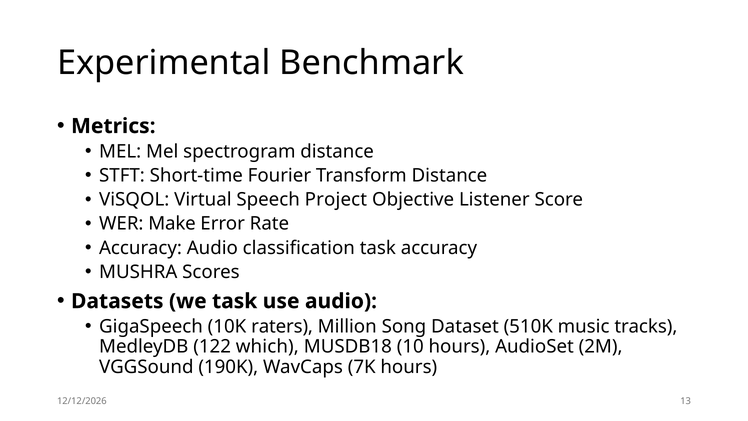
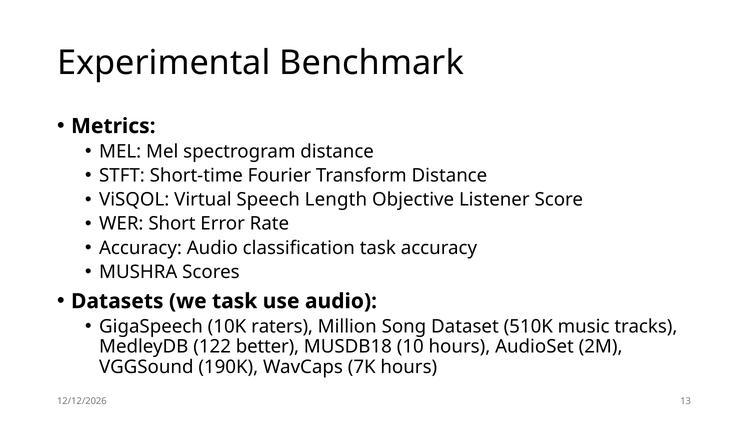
Project: Project -> Length
Make: Make -> Short
which: which -> better
